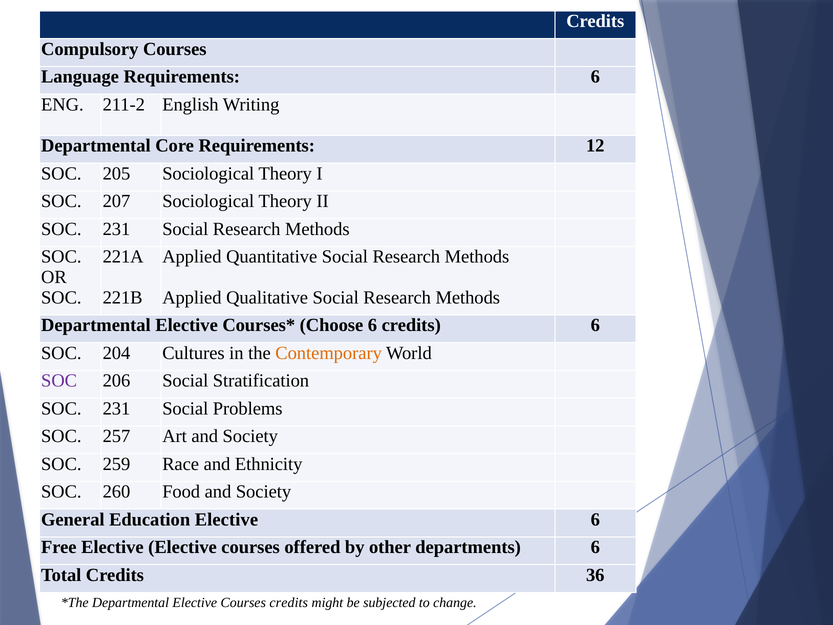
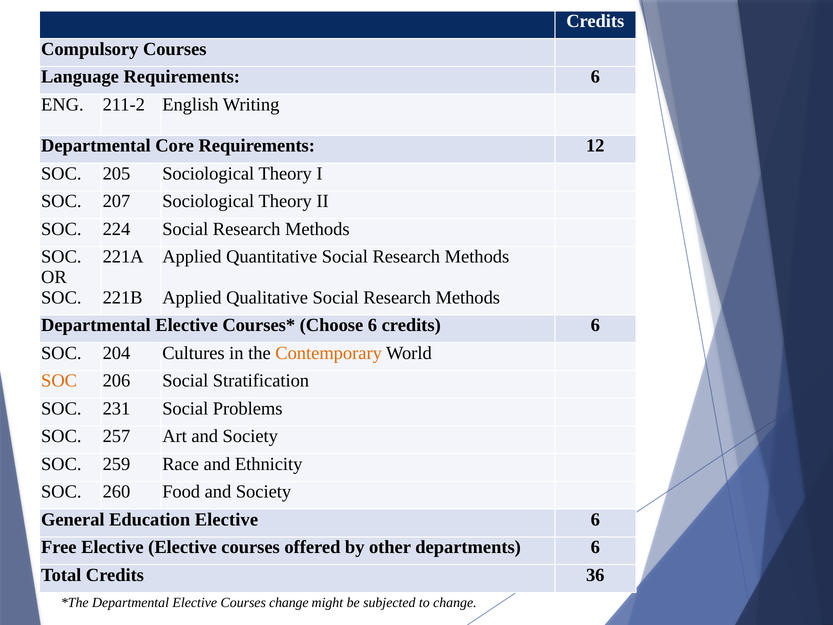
231 at (116, 229): 231 -> 224
SOC at (59, 381) colour: purple -> orange
Courses credits: credits -> change
